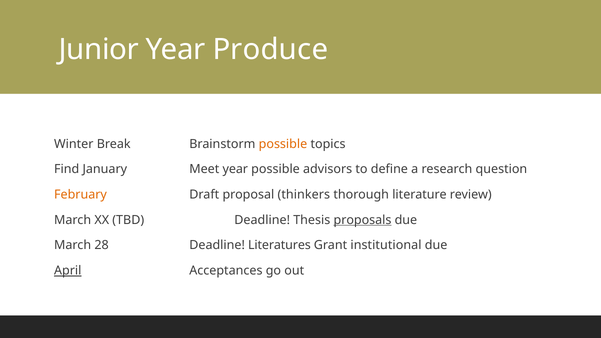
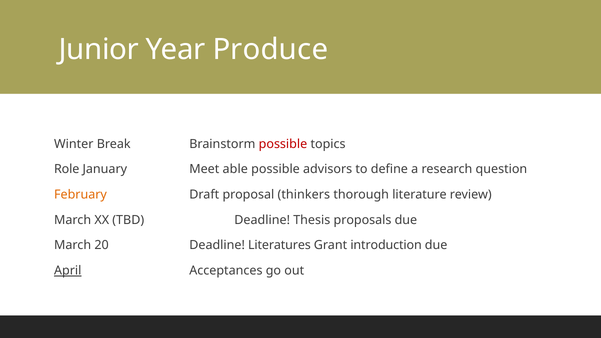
possible at (283, 144) colour: orange -> red
Find: Find -> Role
Meet year: year -> able
proposals underline: present -> none
28: 28 -> 20
institutional: institutional -> introduction
